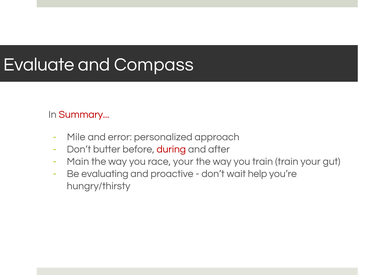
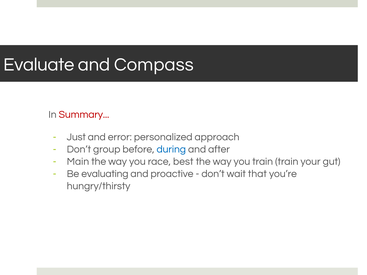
Mile: Mile -> Just
butter: butter -> group
during colour: red -> blue
race your: your -> best
help: help -> that
